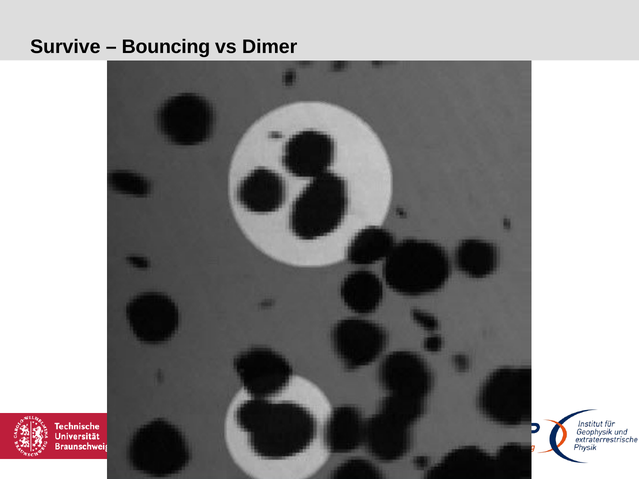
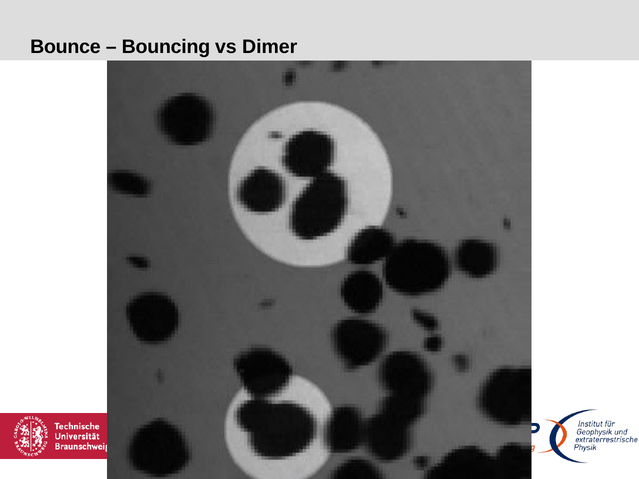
Survive: Survive -> Bounce
